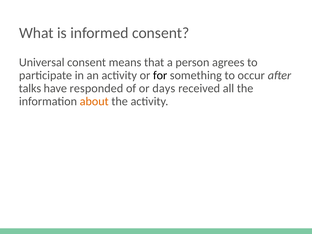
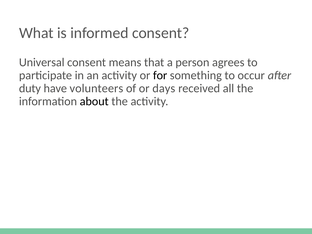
talks: talks -> duty
responded: responded -> volunteers
about colour: orange -> black
